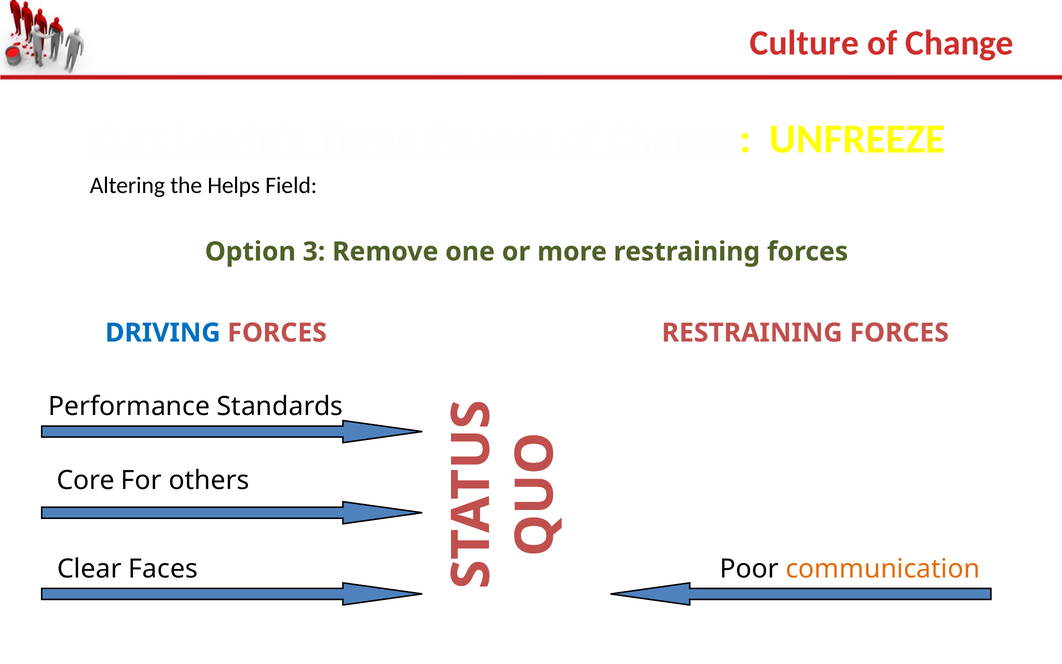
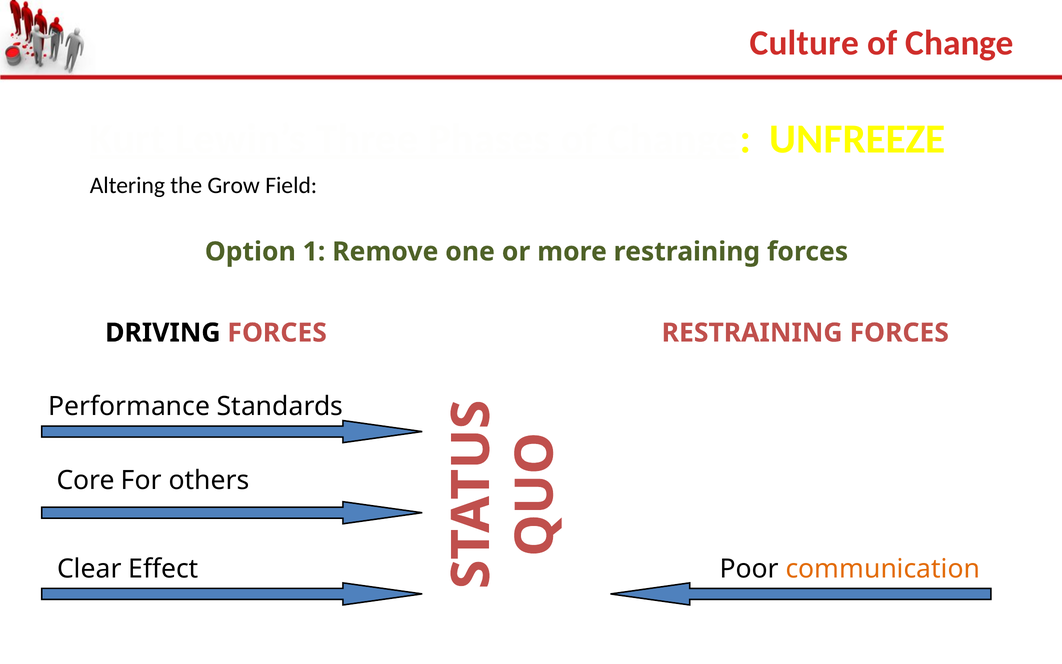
Helps: Helps -> Grow
3: 3 -> 1
DRIVING colour: blue -> black
Faces: Faces -> Effect
